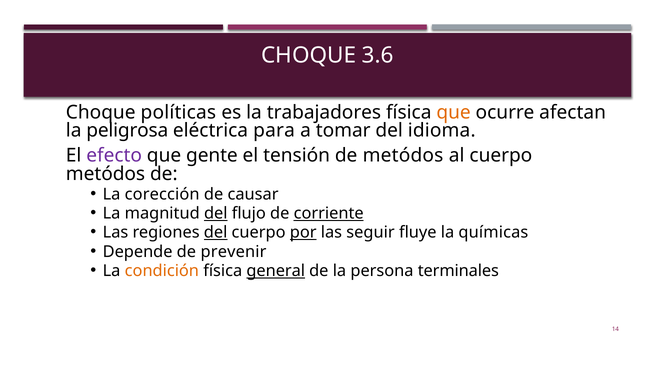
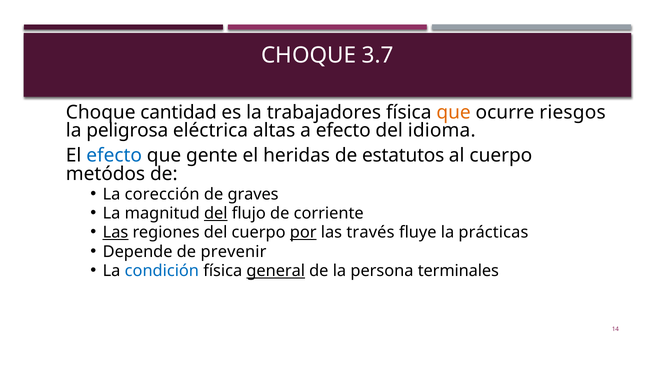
3.6: 3.6 -> 3.7
políticas: políticas -> cantidad
afectan: afectan -> riesgos
para: para -> altas
a tomar: tomar -> efecto
efecto at (114, 156) colour: purple -> blue
tensión: tensión -> heridas
de metódos: metódos -> estatutos
causar: causar -> graves
corriente underline: present -> none
Las at (116, 233) underline: none -> present
del at (216, 233) underline: present -> none
seguir: seguir -> través
químicas: químicas -> prácticas
condición colour: orange -> blue
